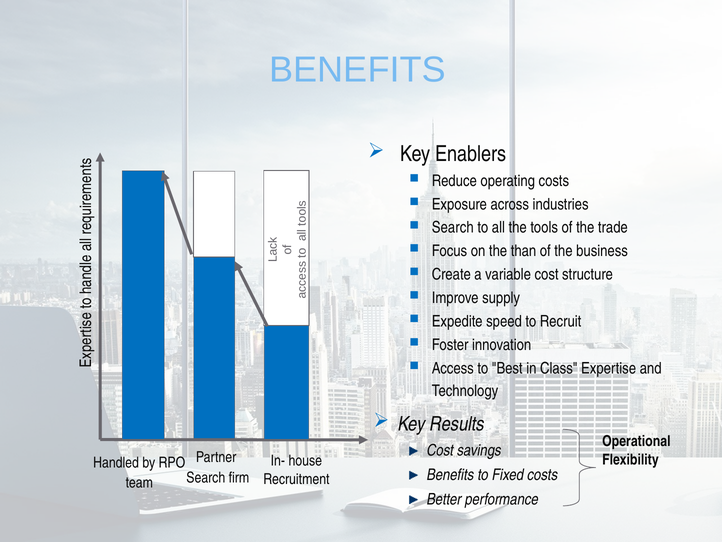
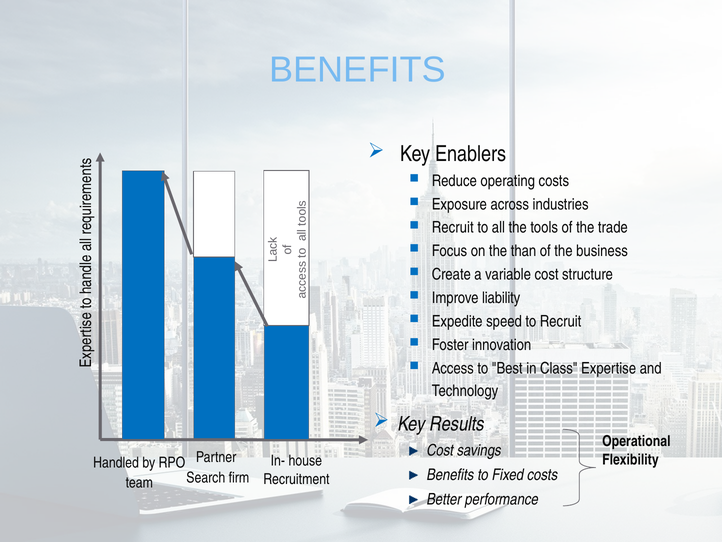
Search at (453, 227): Search -> Recruit
supply: supply -> liability
